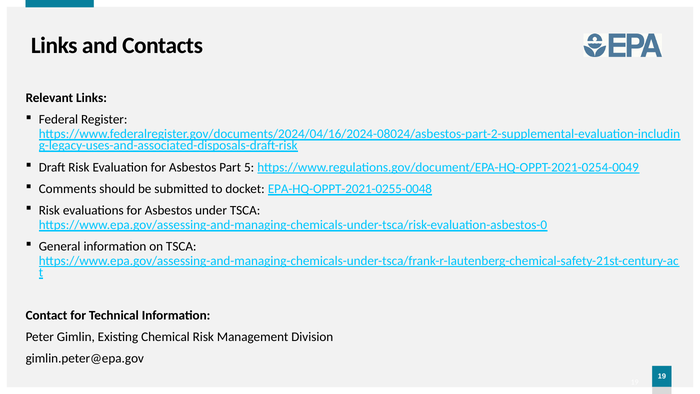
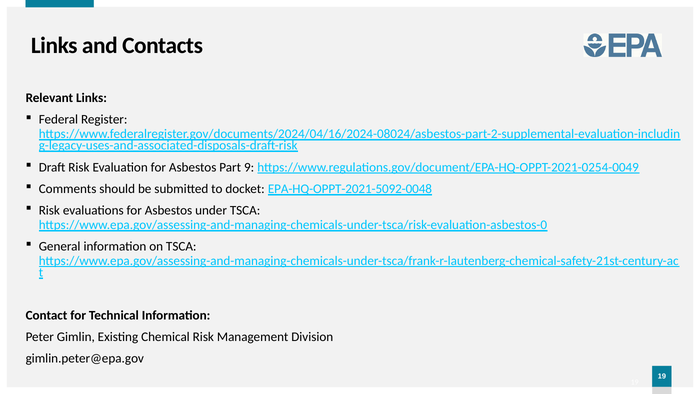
5: 5 -> 9
EPA-HQ-OPPT-2021-0255-0048: EPA-HQ-OPPT-2021-0255-0048 -> EPA-HQ-OPPT-2021-5092-0048
